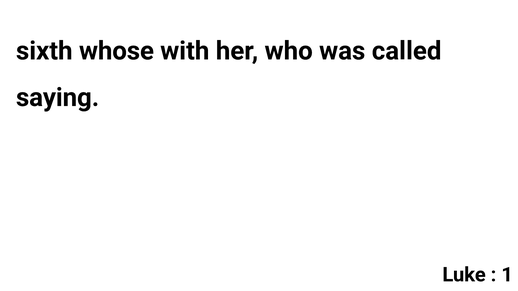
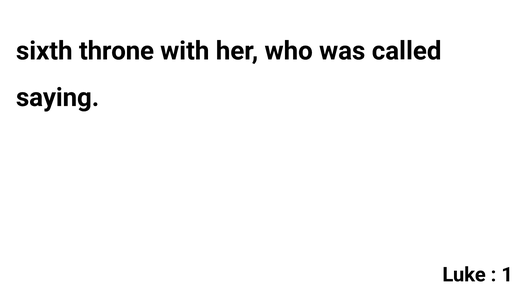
whose: whose -> throne
